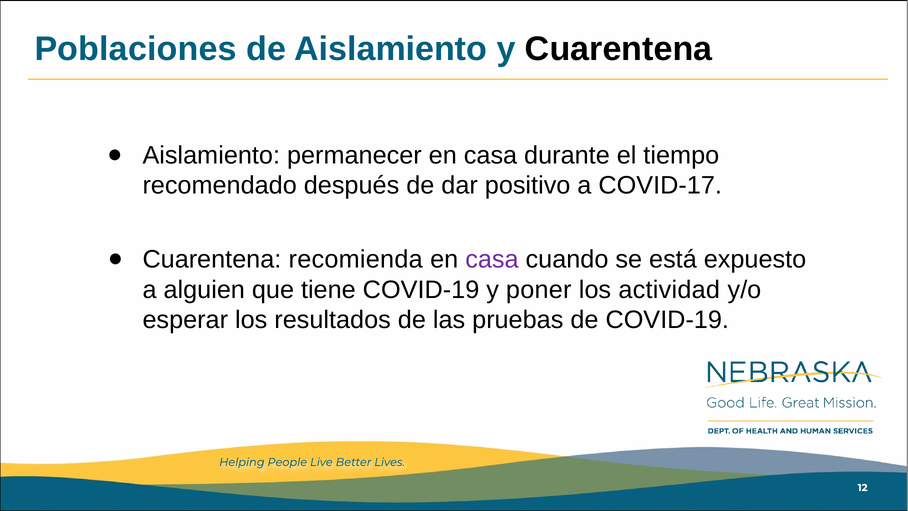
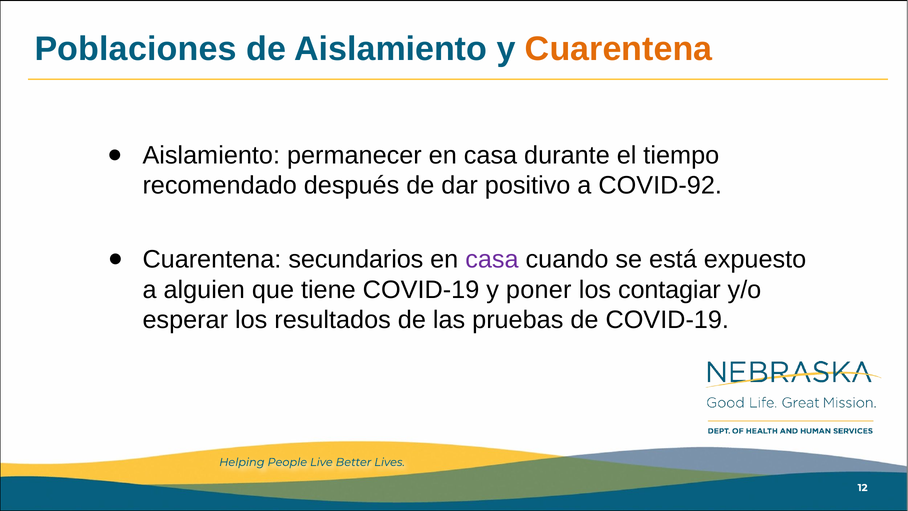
Cuarentena at (619, 49) colour: black -> orange
COVID-17: COVID-17 -> COVID-92
recomienda: recomienda -> secundarios
actividad: actividad -> contagiar
